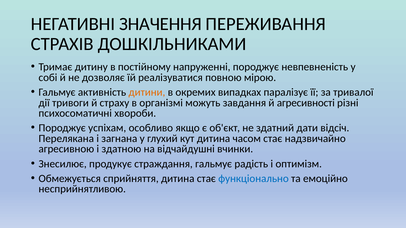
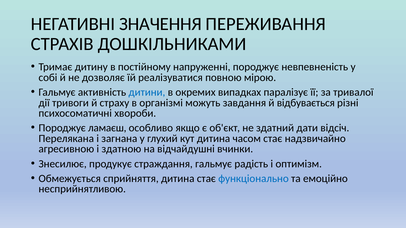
дитини colour: orange -> blue
агресивності: агресивності -> відбувається
успіхам: успіхам -> ламаєш
